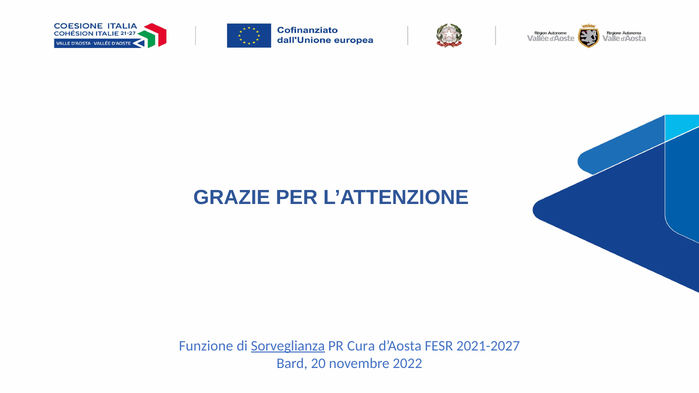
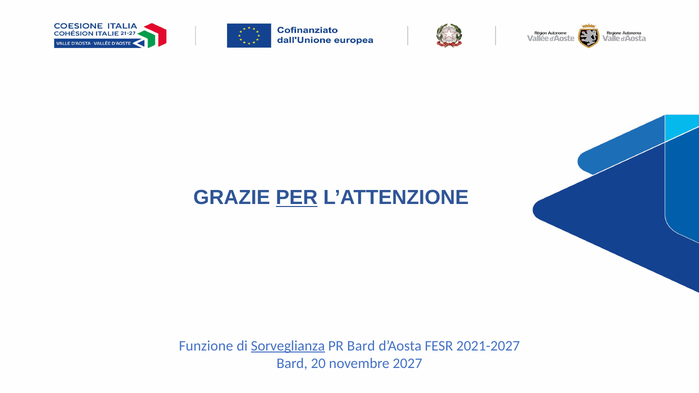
PER underline: none -> present
PR Cura: Cura -> Bard
2022: 2022 -> 2027
